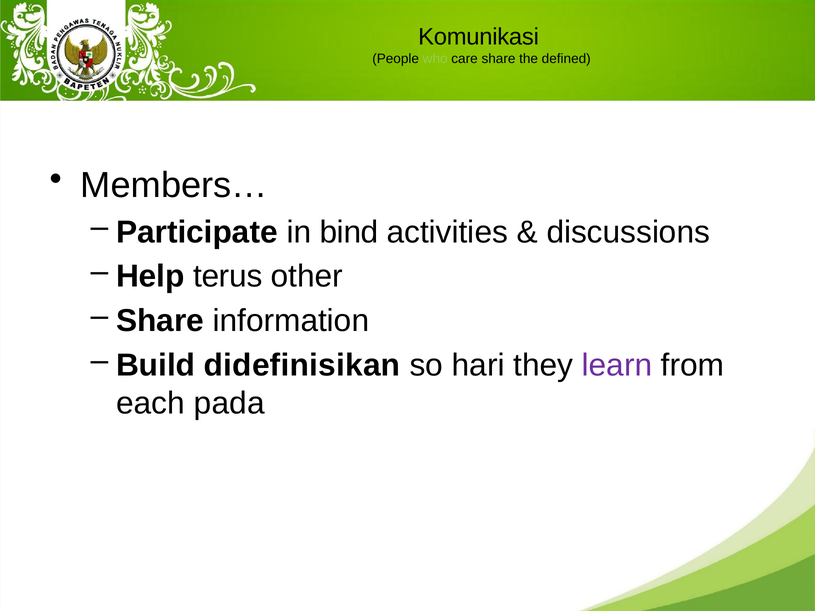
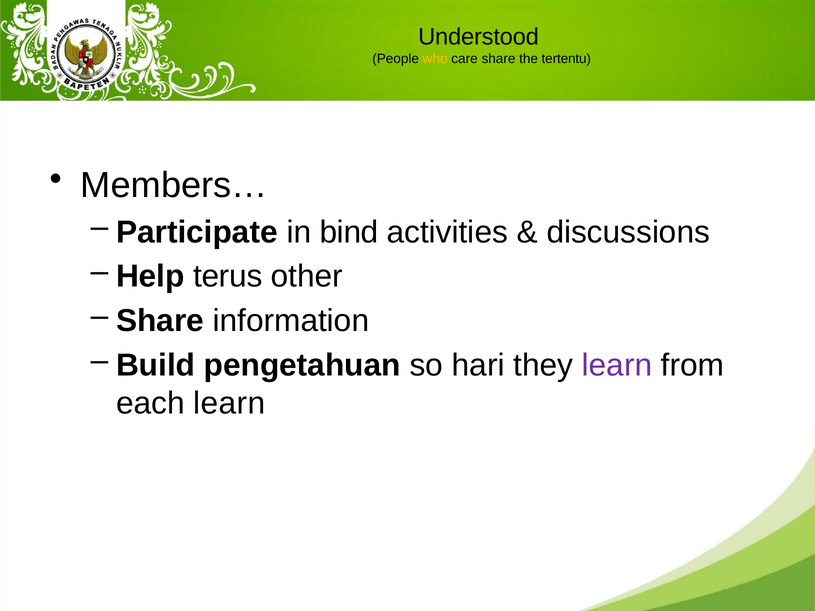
Komunikasi: Komunikasi -> Understood
who colour: light green -> yellow
defined: defined -> tertentu
didefinisikan: didefinisikan -> pengetahuan
each pada: pada -> learn
